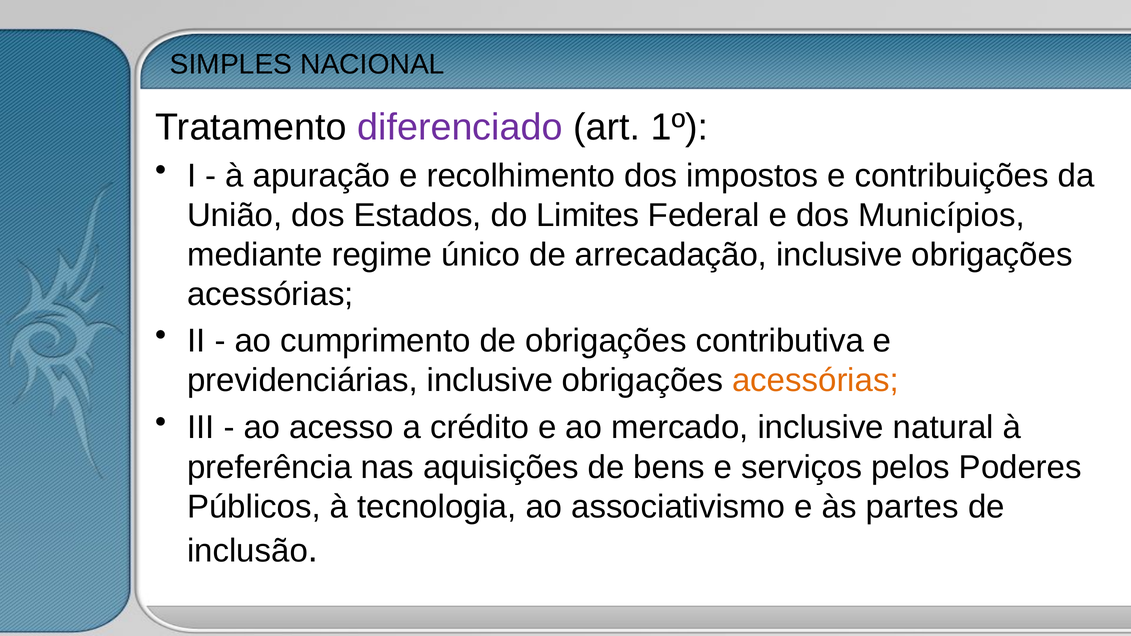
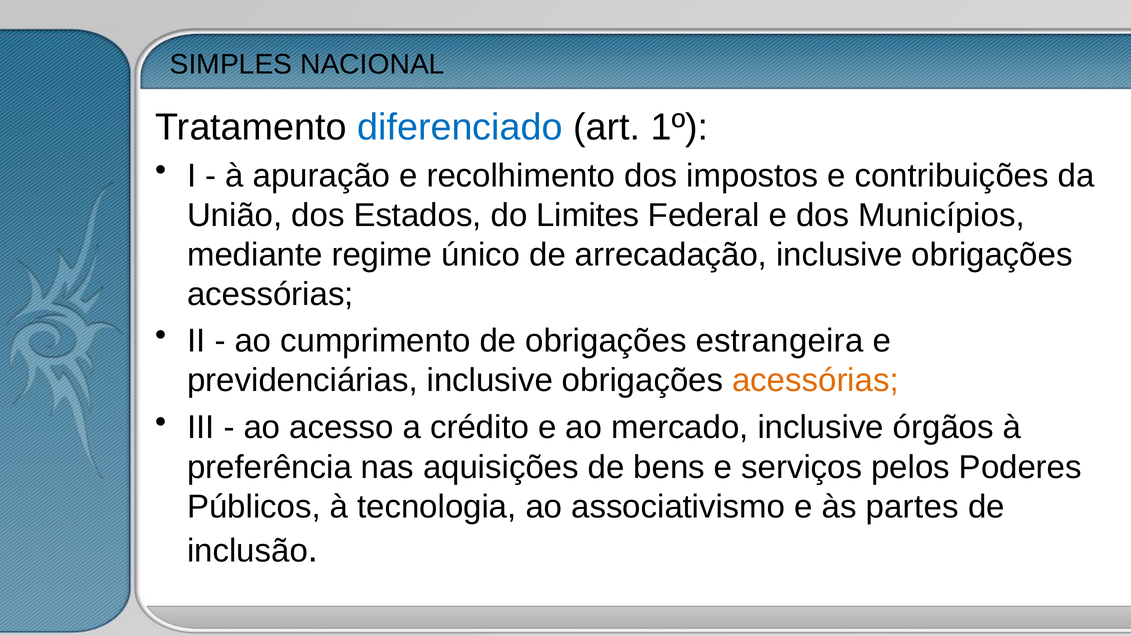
diferenciado colour: purple -> blue
contributiva: contributiva -> estrangeira
natural: natural -> órgãos
